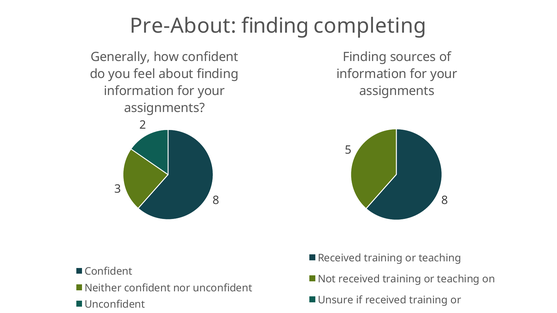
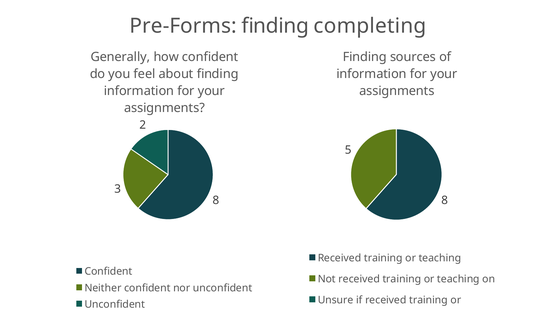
Pre-About: Pre-About -> Pre-Forms
